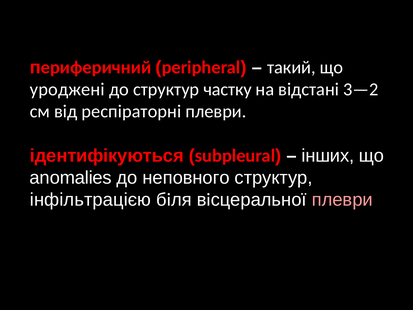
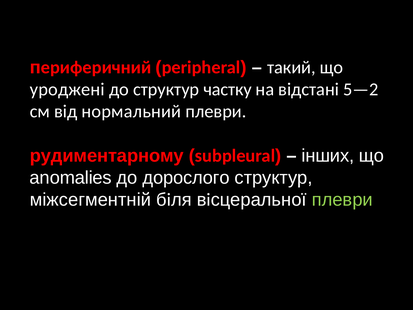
3—2: 3—2 -> 5—2
респіраторні: респіраторні -> нормальний
ідентифікуються: ідентифікуються -> рудиментарному
неповного: неповного -> дорослого
інфільтрацією: інфільтрацією -> міжсегментній
плеври at (342, 200) colour: pink -> light green
